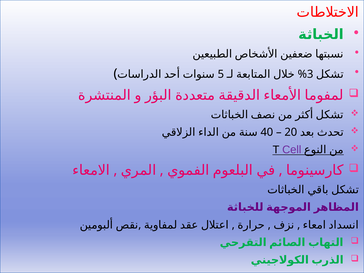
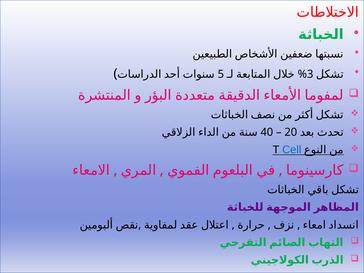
Cell colour: purple -> blue
